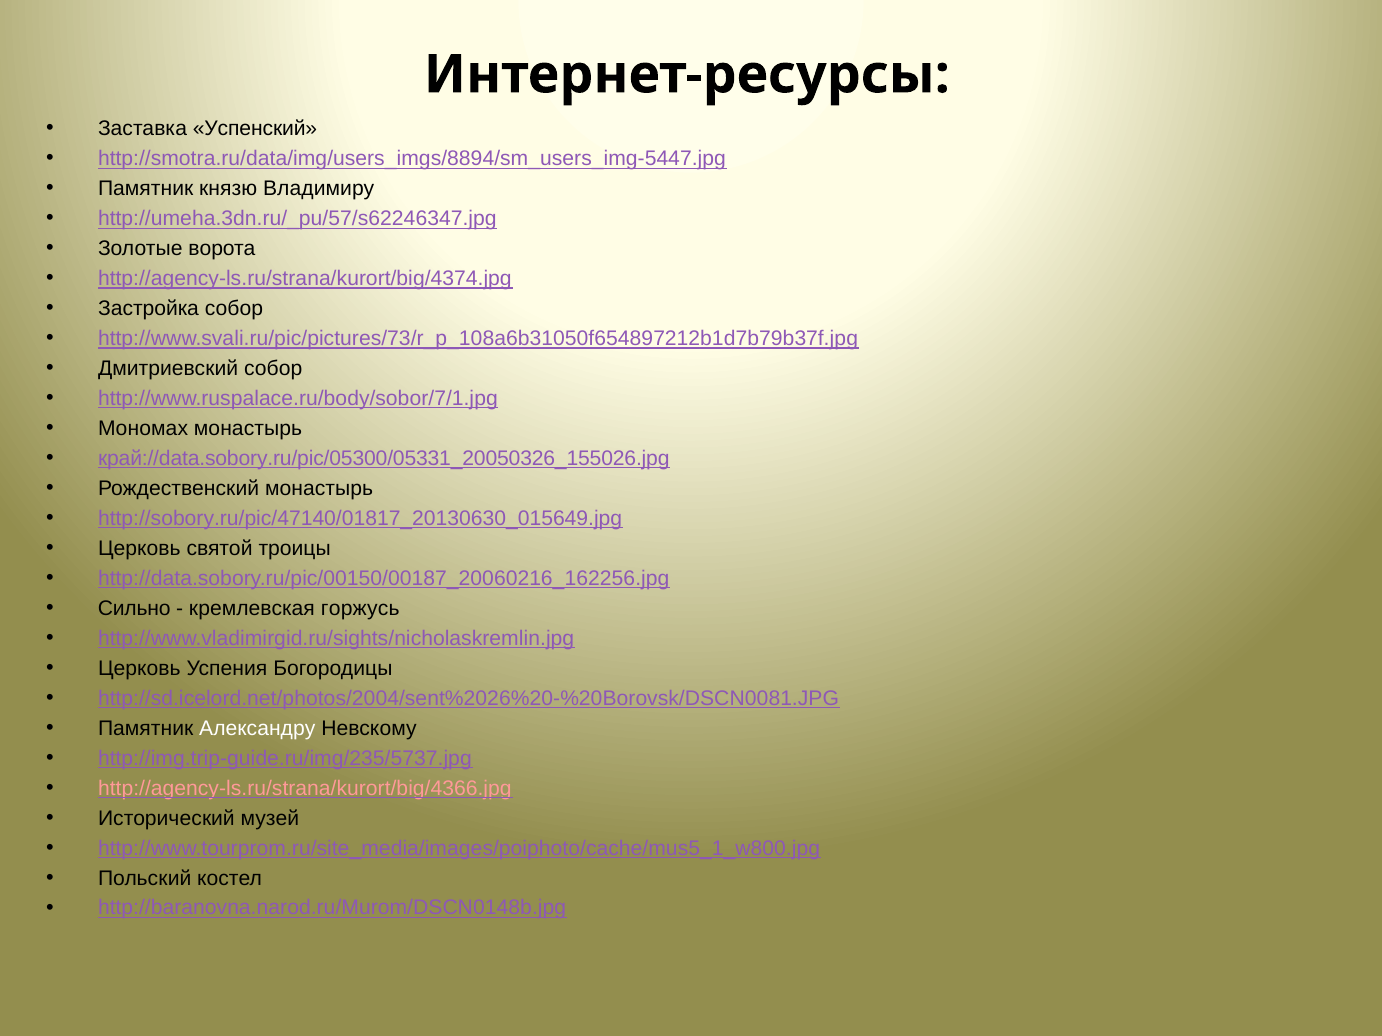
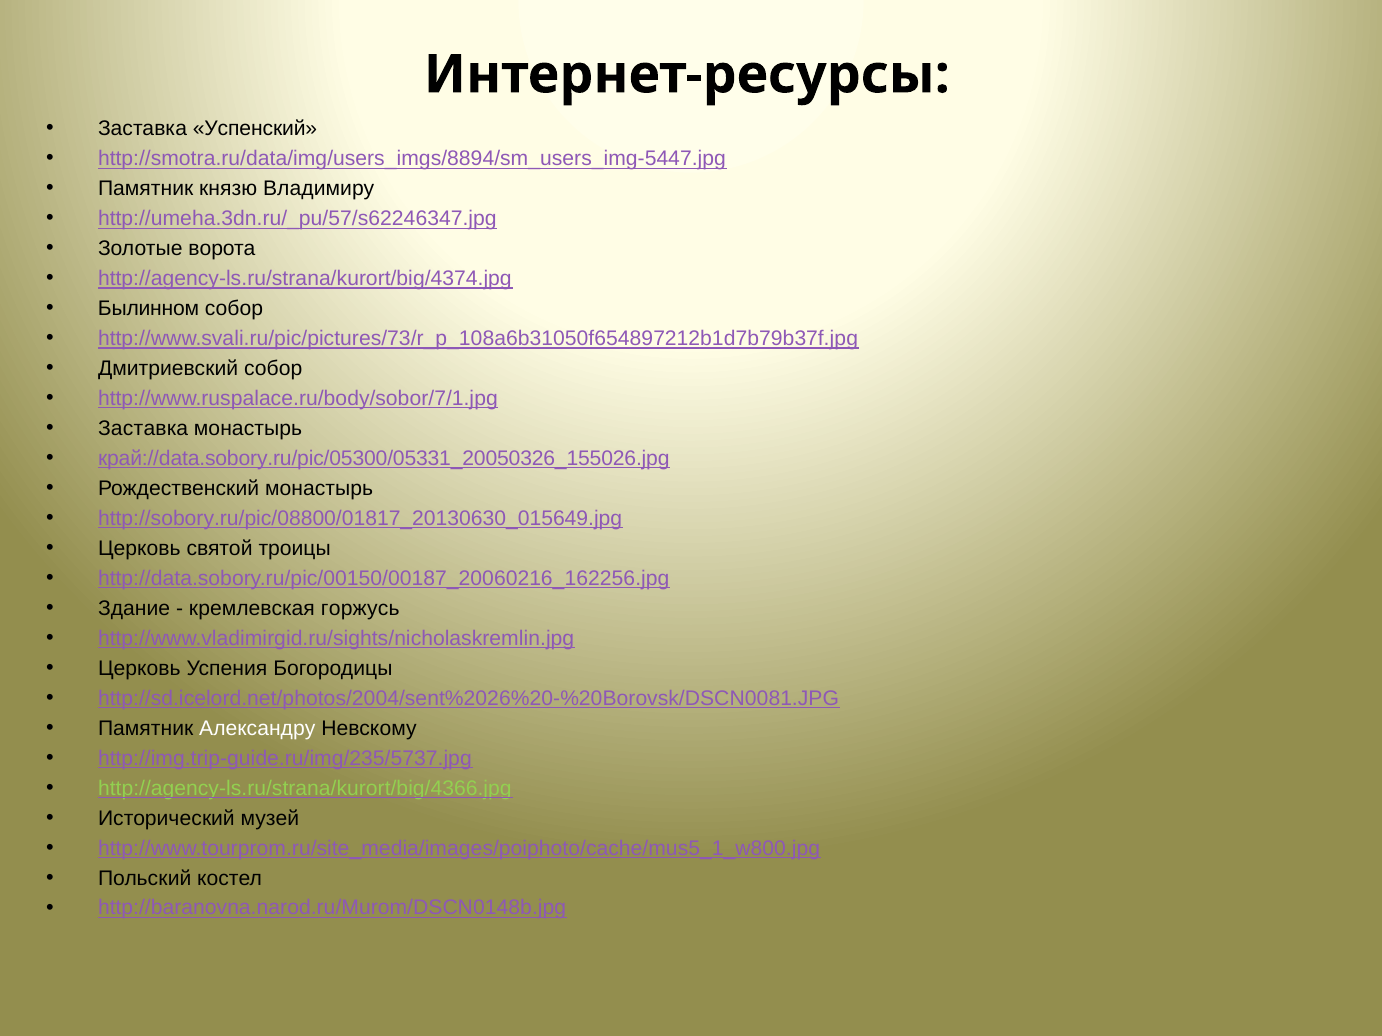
Застройка: Застройка -> Былинном
Мономах at (143, 429): Мономах -> Заставка
http://sobory.ru/pic/47140/01817_20130630_015649.jpg: http://sobory.ru/pic/47140/01817_20130630_015649.jpg -> http://sobory.ru/pic/08800/01817_20130630_015649.jpg
Сильно: Сильно -> Здание
http://agency-ls.ru/strana/kurort/big/4366.jpg colour: pink -> light green
